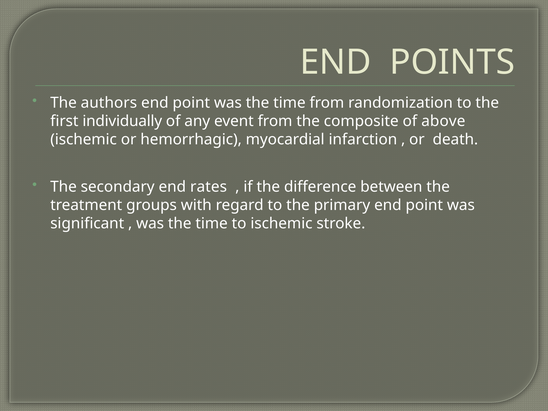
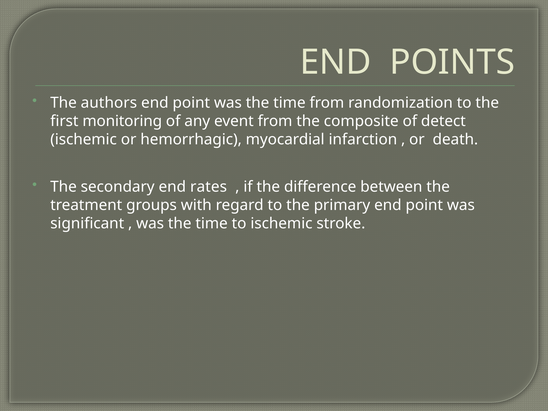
individually: individually -> monitoring
above: above -> detect
